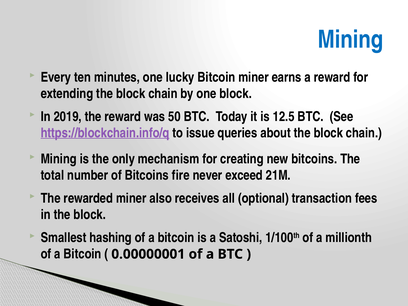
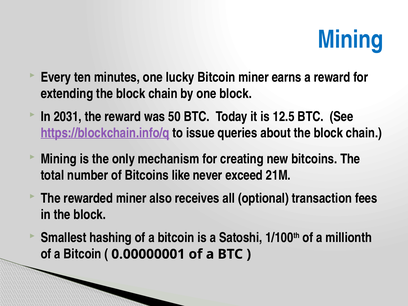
2019: 2019 -> 2031
fire: fire -> like
